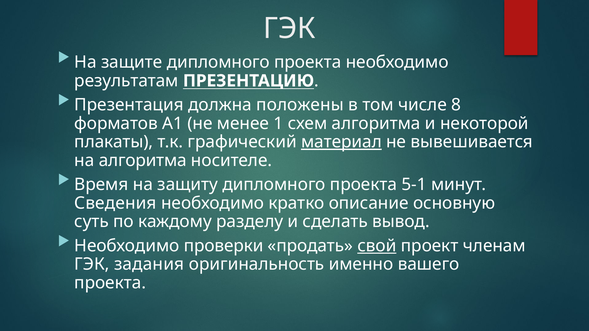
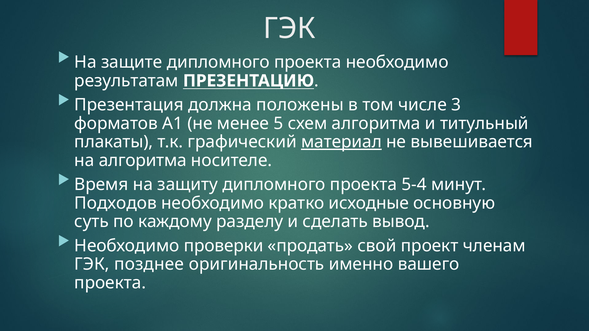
8: 8 -> 3
1: 1 -> 5
некоторой: некоторой -> титульный
5-1: 5-1 -> 5-4
Сведения: Сведения -> Подходов
описание: описание -> исходные
свой underline: present -> none
задания: задания -> позднее
